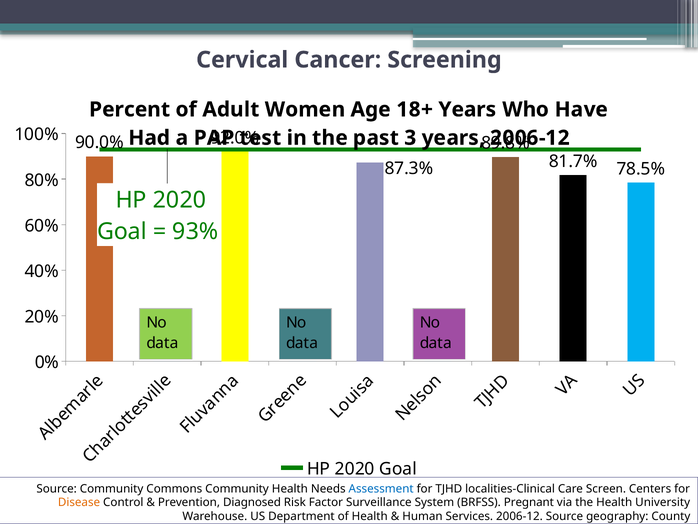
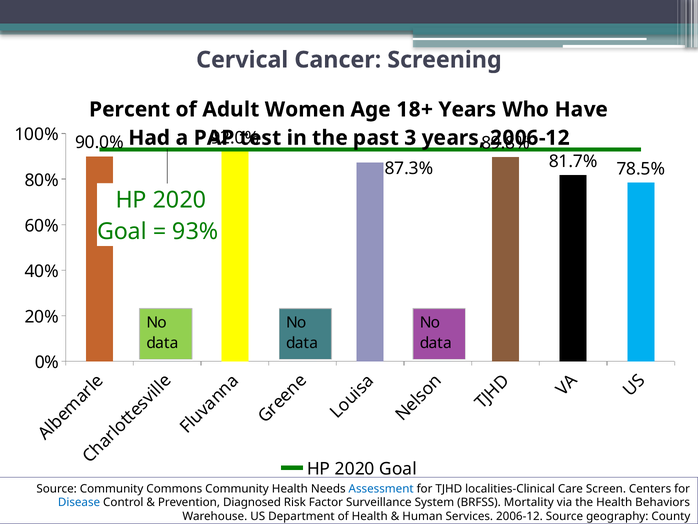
Disease colour: orange -> blue
Pregnant: Pregnant -> Mortality
University: University -> Behaviors
